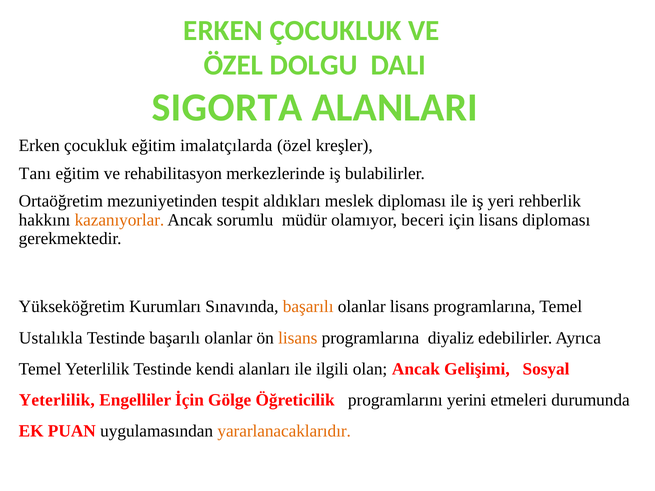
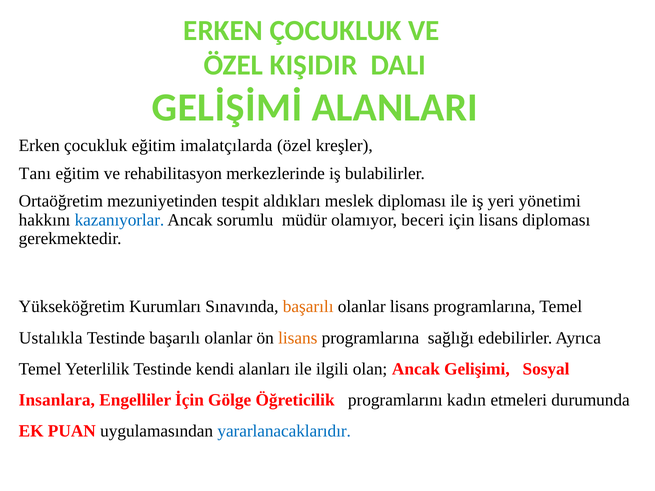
DOLGU: DOLGU -> KIŞIDIR
SIGORTA: SIGORTA -> GELİŞİMİ
rehberlik: rehberlik -> yönetimi
kazanıyorlar colour: orange -> blue
diyaliz: diyaliz -> sağlığı
Yeterlilik at (57, 400): Yeterlilik -> Insanlara
yerini: yerini -> kadın
yararlanacaklarıdır colour: orange -> blue
